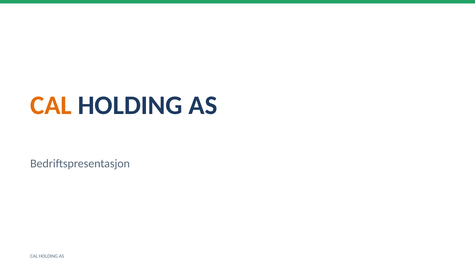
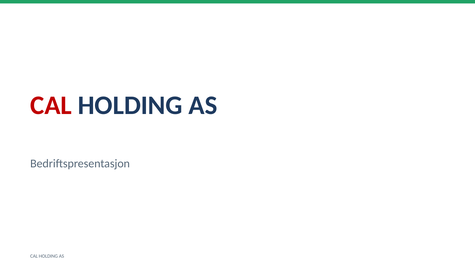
CAL at (51, 105) colour: orange -> red
